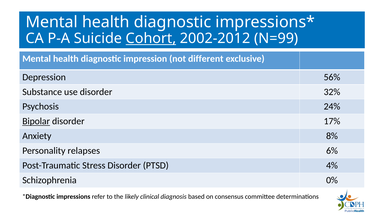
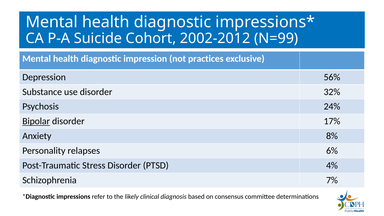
Cohort underline: present -> none
different: different -> practices
0%: 0% -> 7%
